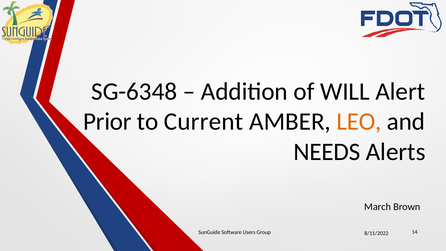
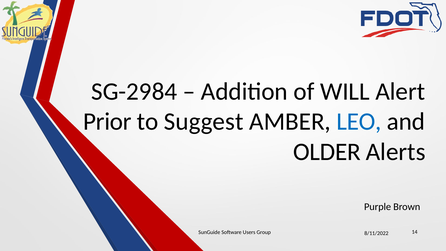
SG-6348: SG-6348 -> SG-2984
Current: Current -> Suggest
LEO colour: orange -> blue
NEEDS: NEEDS -> OLDER
March: March -> Purple
